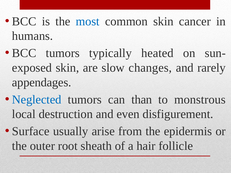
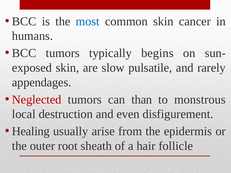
heated: heated -> begins
changes: changes -> pulsatile
Neglected colour: blue -> red
Surface: Surface -> Healing
